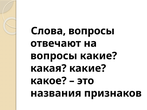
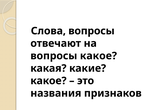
вопросы какие: какие -> какое
